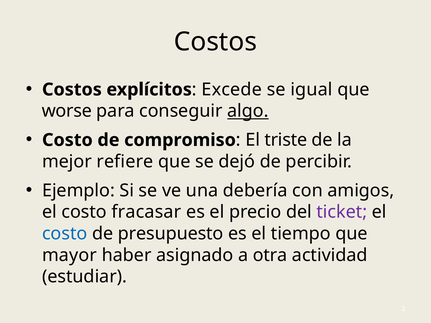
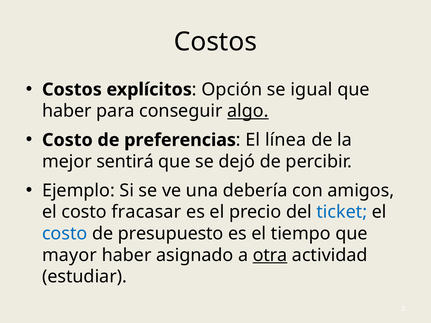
Excede: Excede -> Opción
worse at (67, 111): worse -> haber
compromiso: compromiso -> preferencias
triste: triste -> línea
refiere: refiere -> sentirá
ticket colour: purple -> blue
otra underline: none -> present
